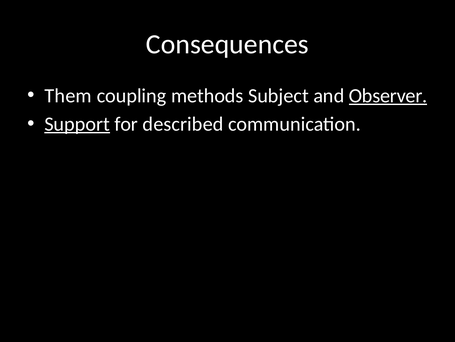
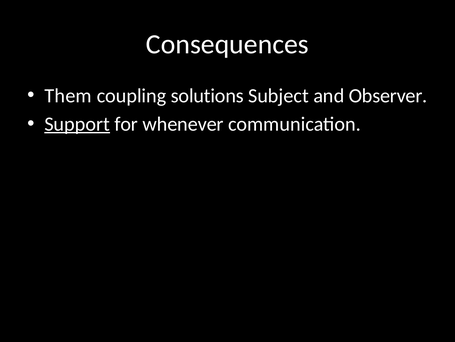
methods: methods -> solutions
Observer underline: present -> none
described: described -> whenever
